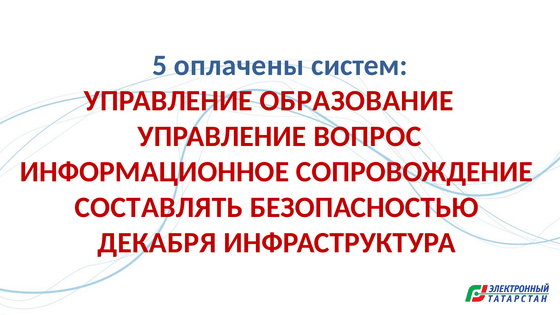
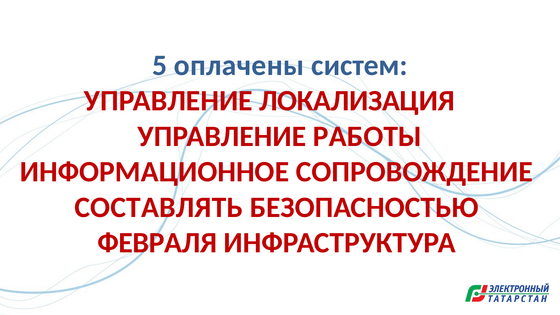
ОБРАЗОВАНИЕ: ОБРАЗОВАНИЕ -> ЛОКАЛИЗАЦИЯ
ВОПРОС: ВОПРОС -> РАБОТЫ
ДЕКАБРЯ: ДЕКАБРЯ -> ФЕВРАЛЯ
